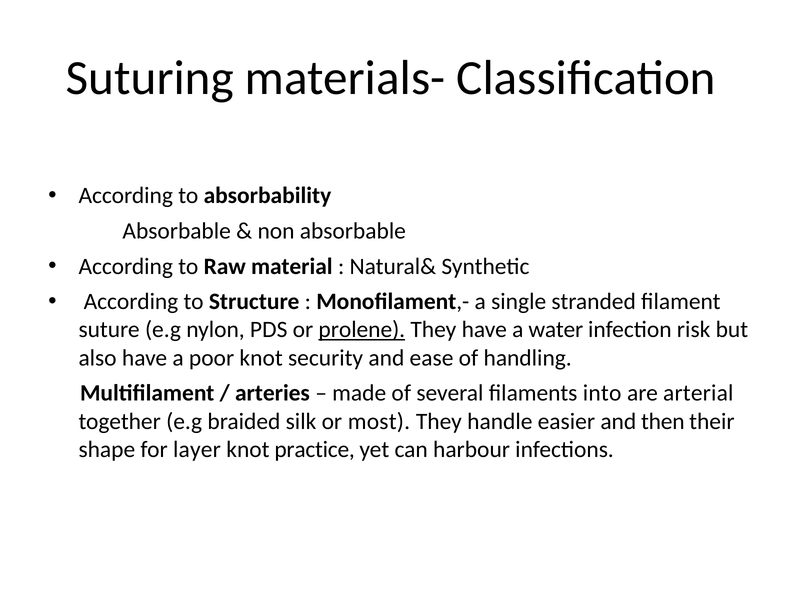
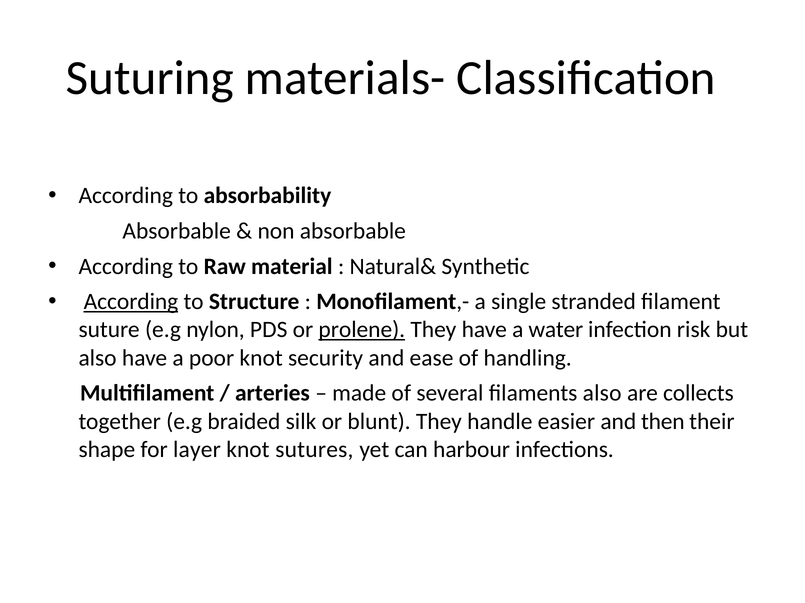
According at (131, 302) underline: none -> present
filaments into: into -> also
arterial: arterial -> collects
most: most -> blunt
practice: practice -> sutures
